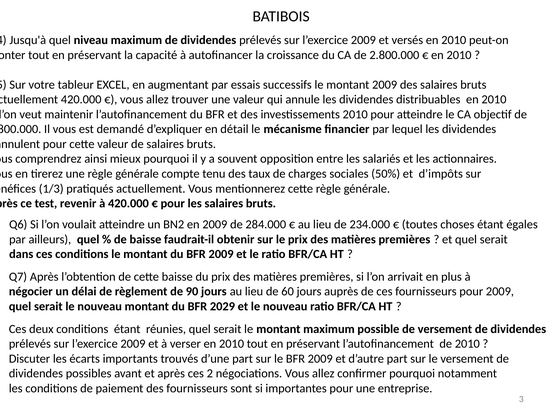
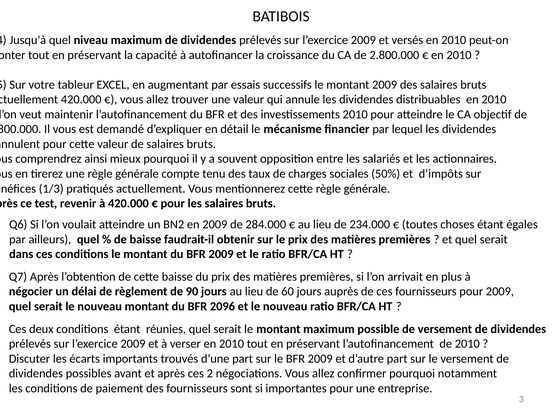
2029: 2029 -> 2096
